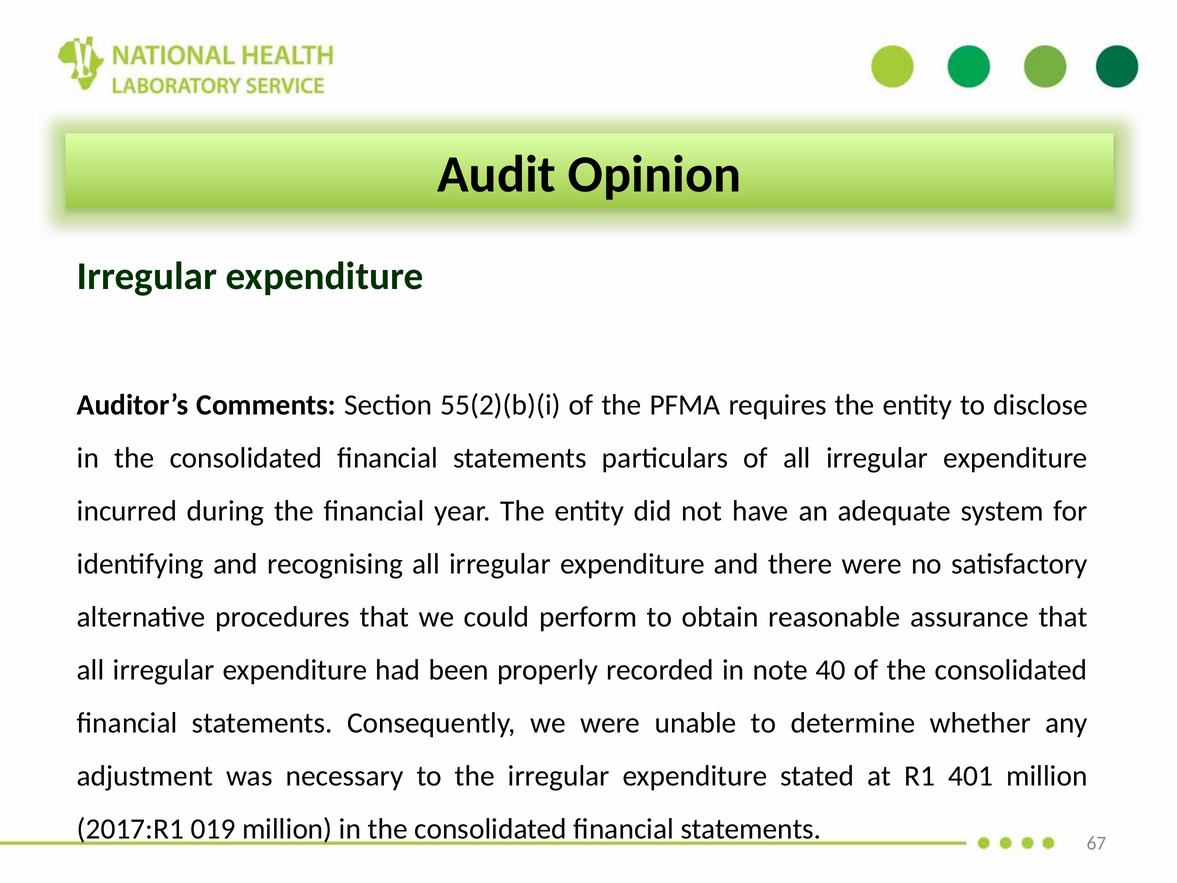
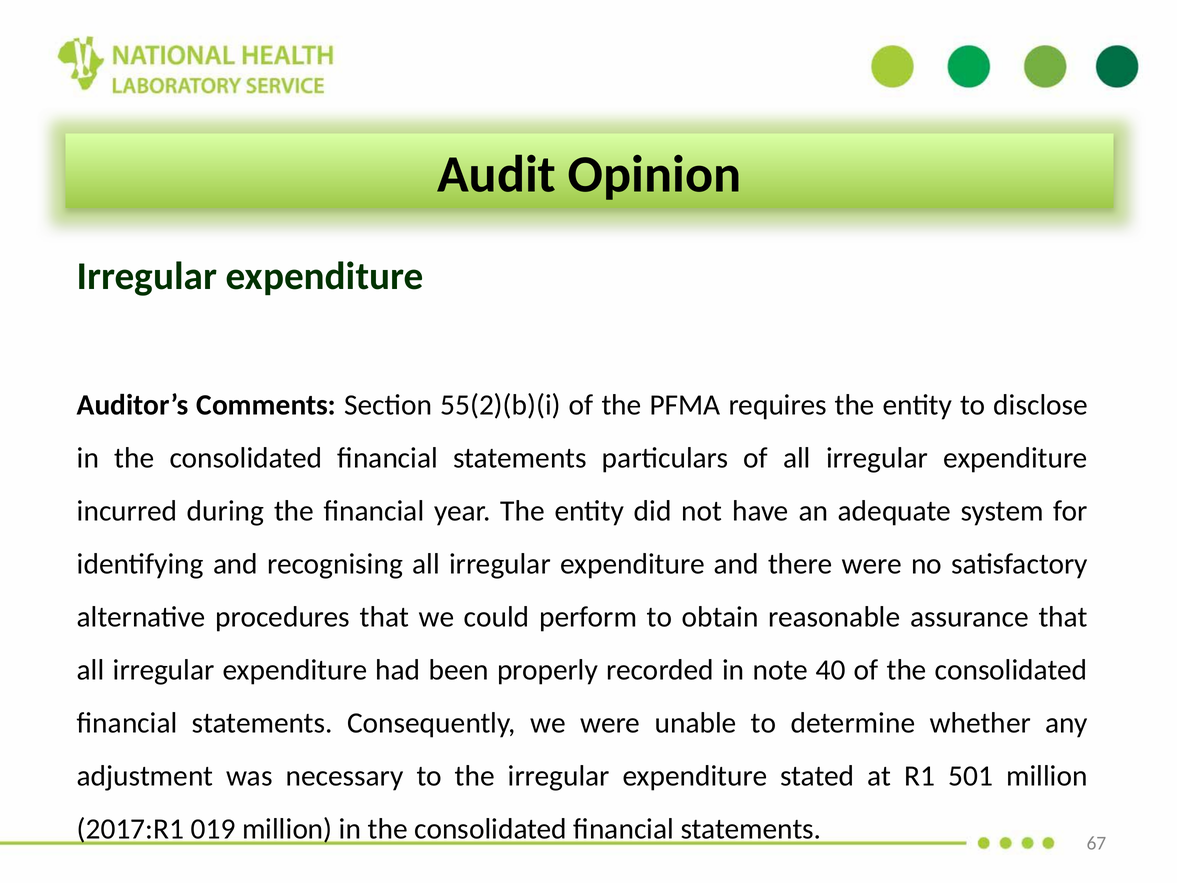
401: 401 -> 501
